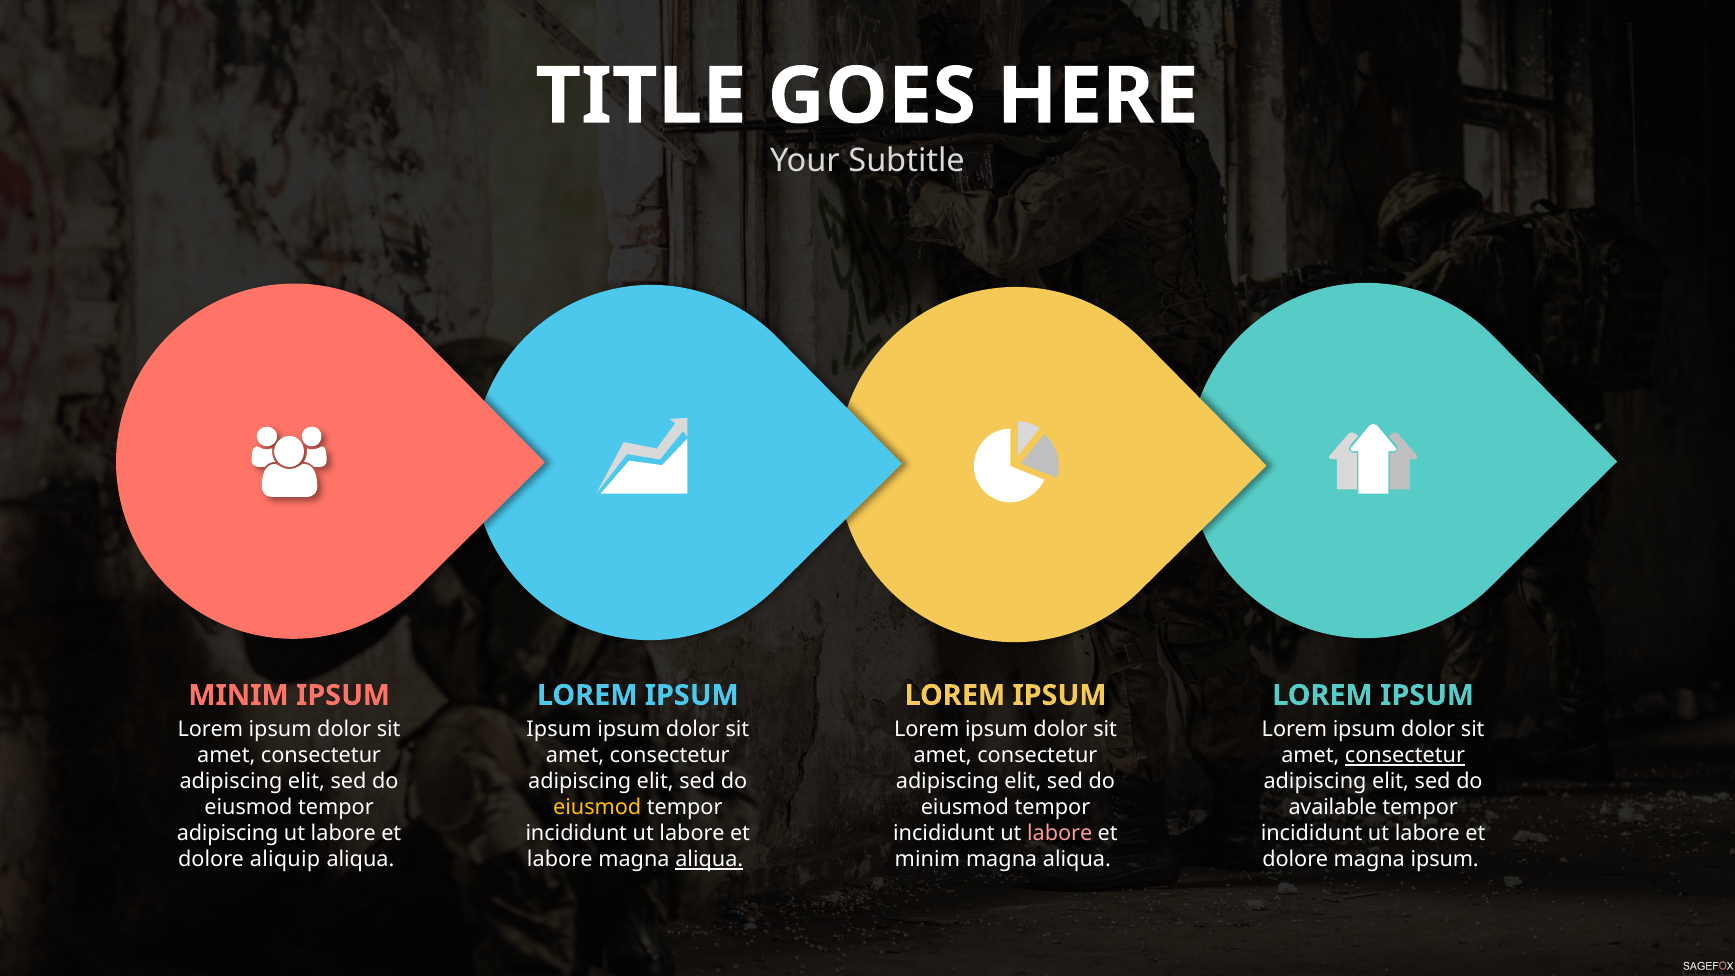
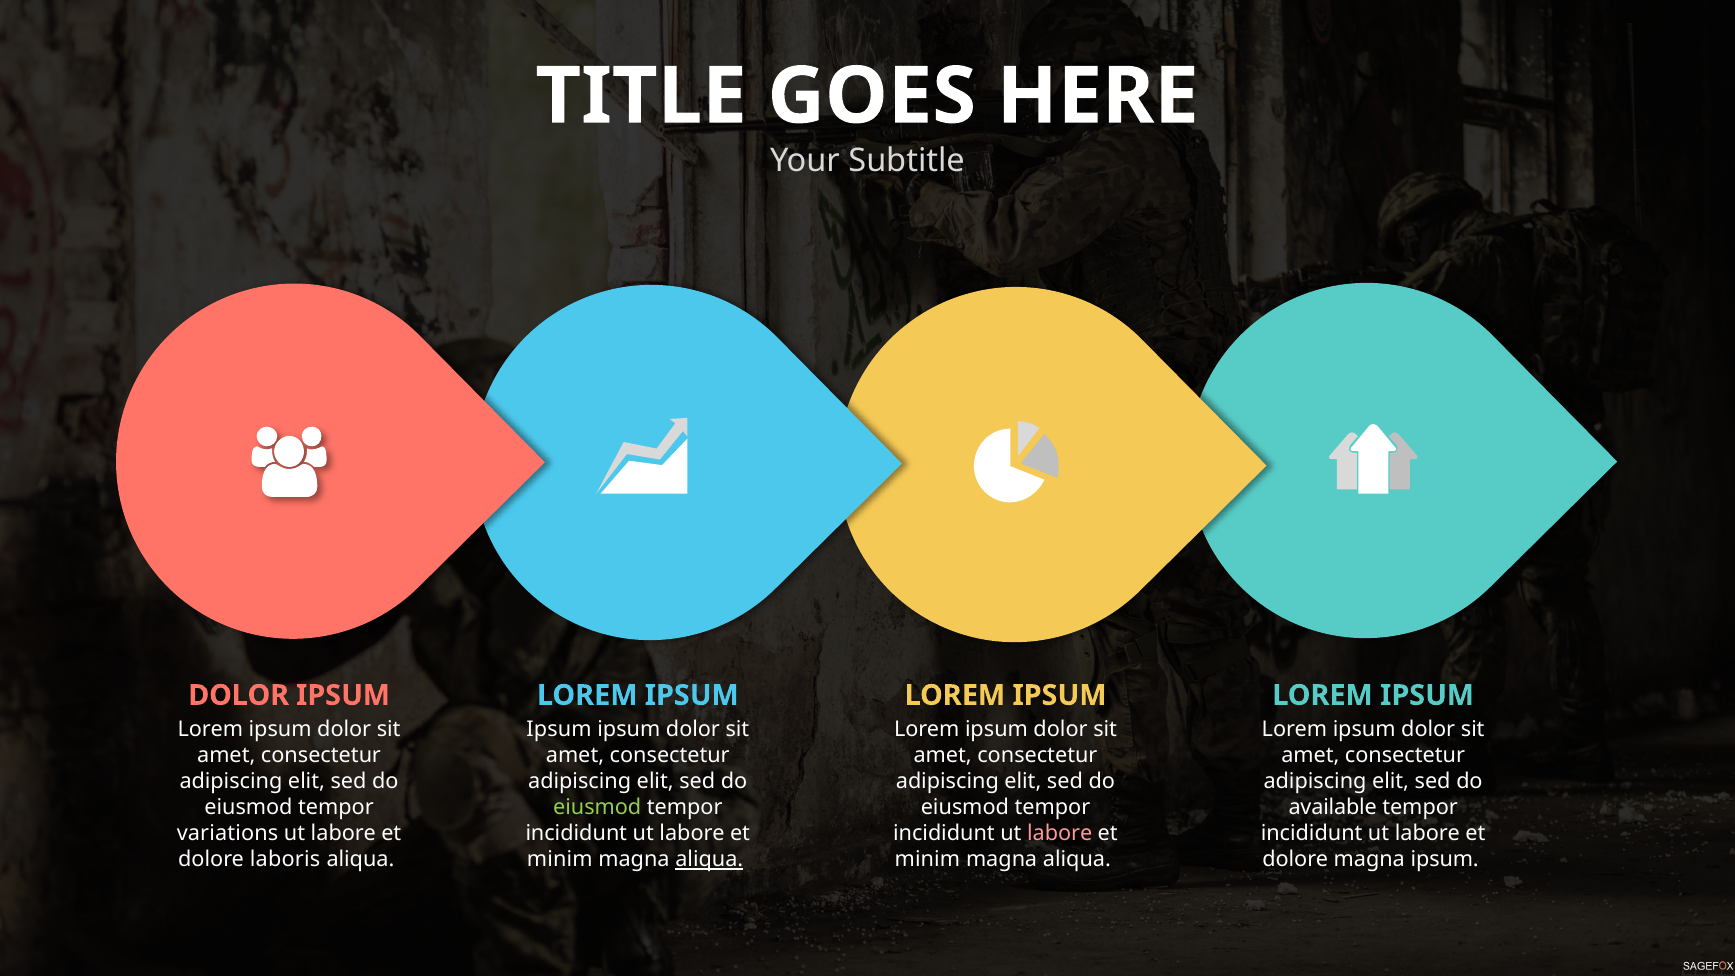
MINIM at (238, 695): MINIM -> DOLOR
consectetur at (1405, 756) underline: present -> none
eiusmod at (597, 808) colour: yellow -> light green
adipiscing at (228, 834): adipiscing -> variations
aliquip: aliquip -> laboris
labore at (560, 860): labore -> minim
